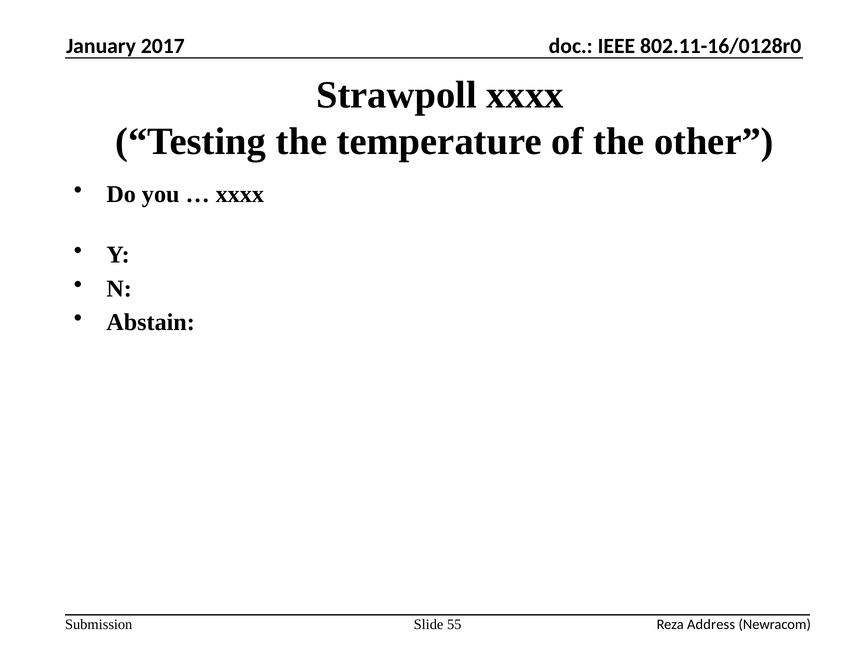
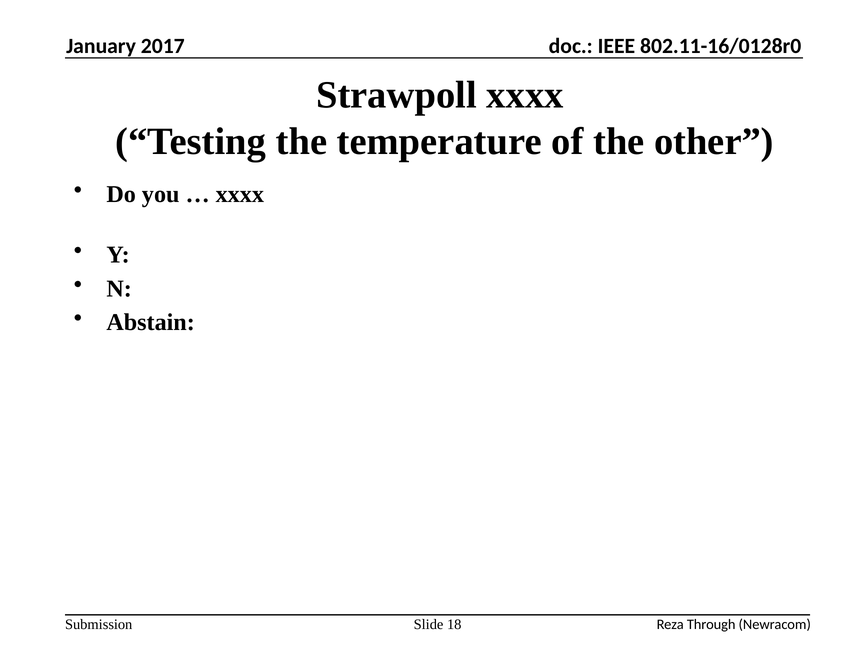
55: 55 -> 18
Address: Address -> Through
